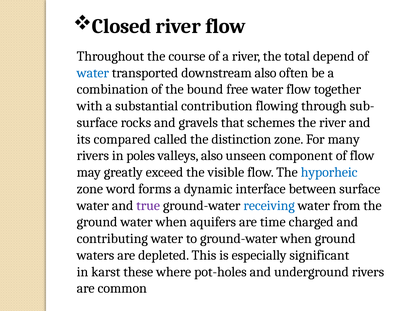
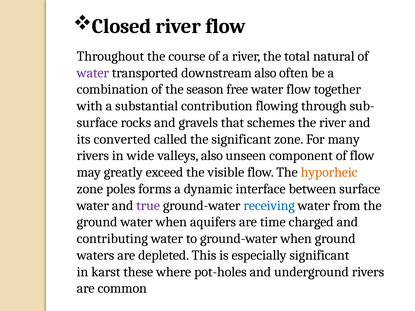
depend: depend -> natural
water at (93, 73) colour: blue -> purple
bound: bound -> season
compared: compared -> converted
the distinction: distinction -> significant
poles: poles -> wide
hyporheic colour: blue -> orange
word: word -> poles
